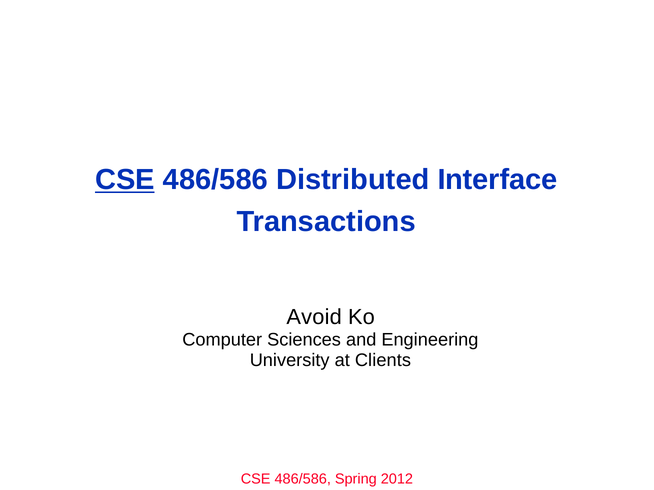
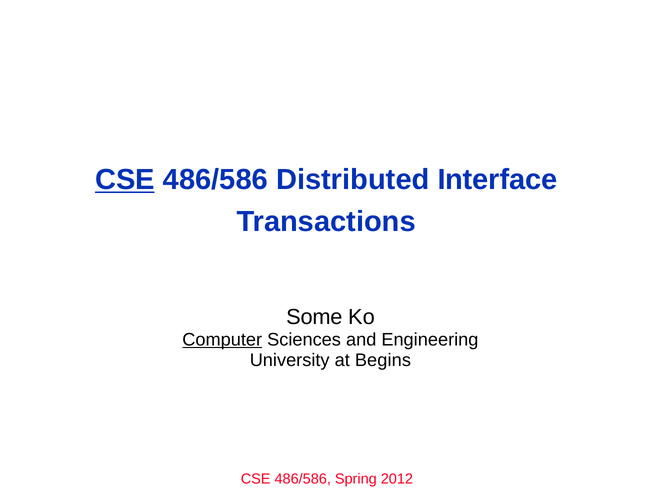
Avoid: Avoid -> Some
Computer underline: none -> present
Clients: Clients -> Begins
